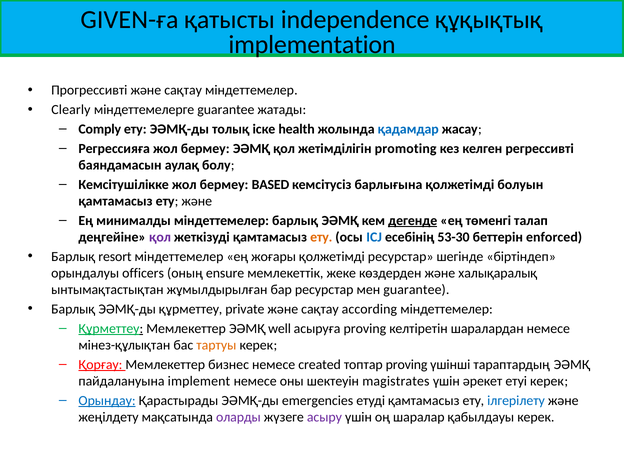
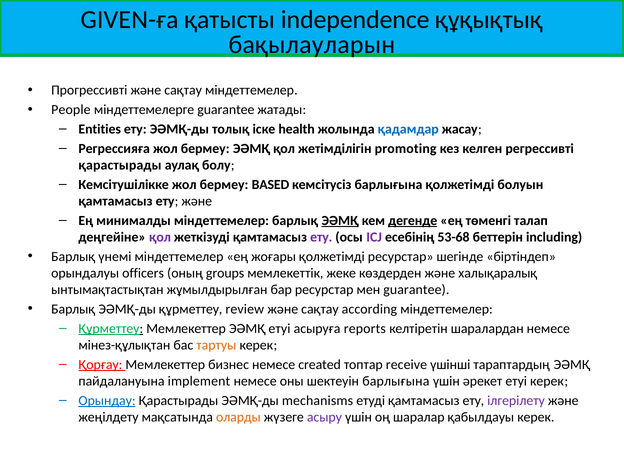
implementation: implementation -> бақылауларын
Clearly: Clearly -> People
Comply: Comply -> Entities
баяндамасын at (120, 165): баяндамасын -> қарастырады
ЭӘМҚ at (340, 221) underline: none -> present
ету at (321, 237) colour: orange -> purple
ICJ colour: blue -> purple
53-30: 53-30 -> 53-68
enforced: enforced -> including
resort: resort -> үнемі
ensure: ensure -> groups
private: private -> review
ЭӘМҚ well: well -> етуі
асыруға proving: proving -> reports
топтар proving: proving -> receive
шектеуін magistrates: magistrates -> барлығына
emergencies: emergencies -> mechanisms
ілгерілету colour: blue -> purple
оларды colour: purple -> orange
